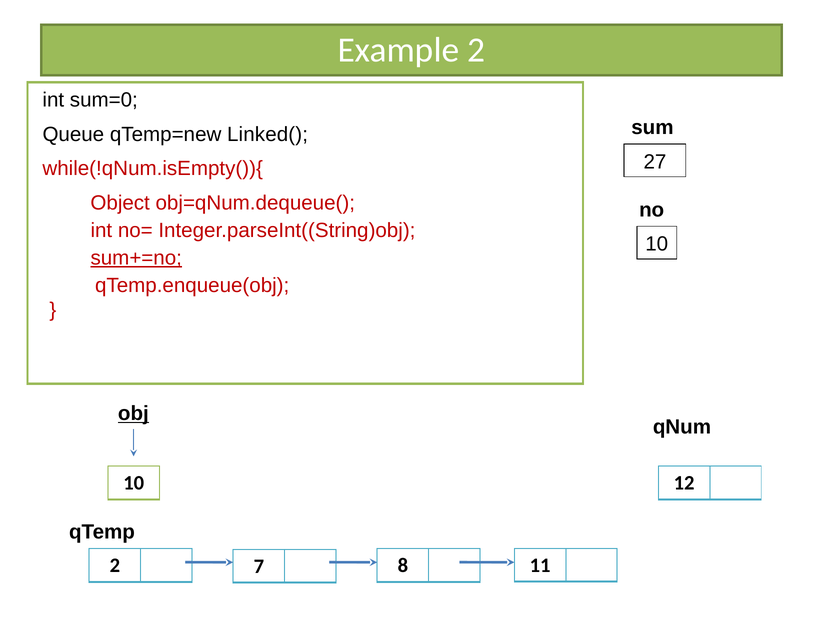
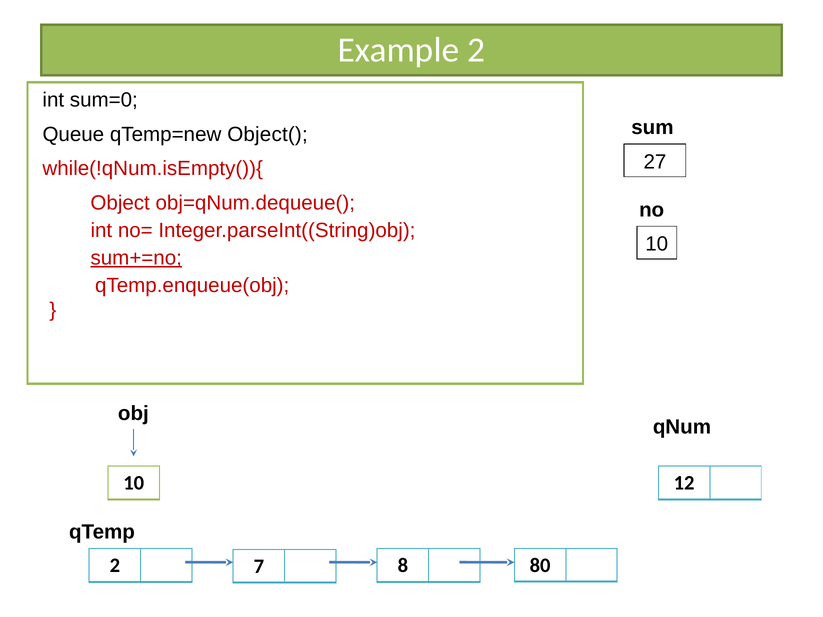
Linked(: Linked( -> Object(
obj underline: present -> none
11: 11 -> 80
